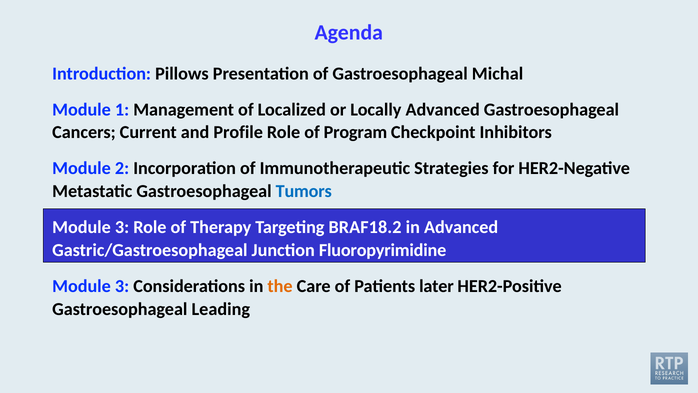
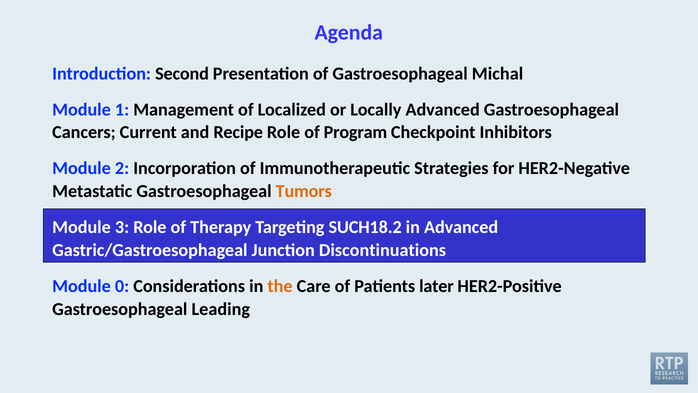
Pillows: Pillows -> Second
Profile: Profile -> Recipe
Tumors colour: blue -> orange
BRAF18.2: BRAF18.2 -> SUCH18.2
Fluoropyrimidine: Fluoropyrimidine -> Discontinuations
3 at (122, 286): 3 -> 0
